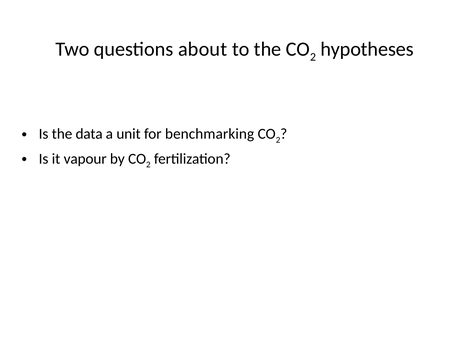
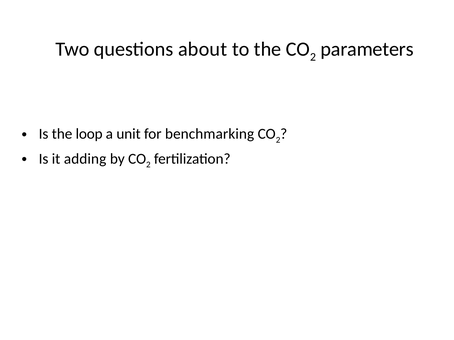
hypotheses: hypotheses -> parameters
data: data -> loop
vapour: vapour -> adding
